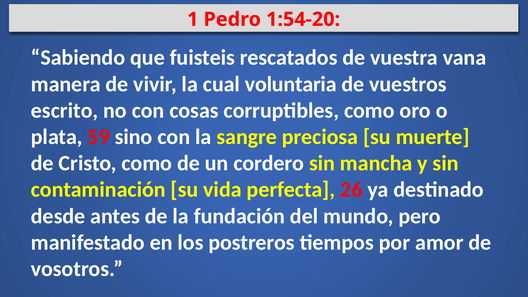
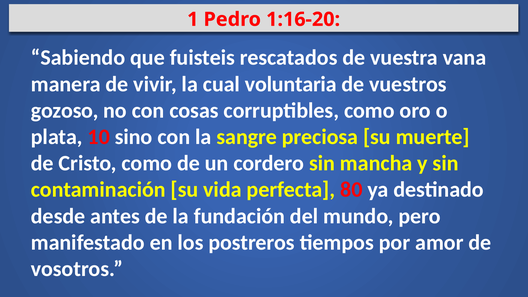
1:54-20: 1:54-20 -> 1:16-20
escrito: escrito -> gozoso
59: 59 -> 10
26: 26 -> 80
